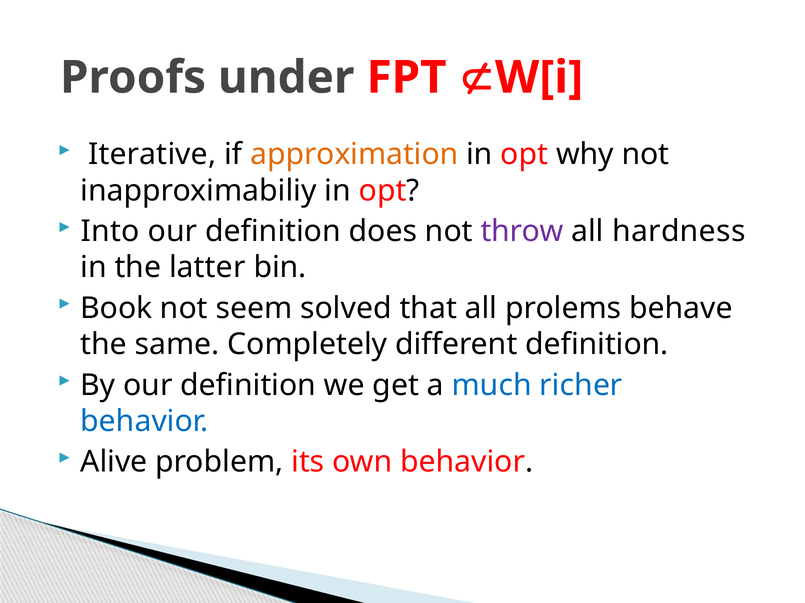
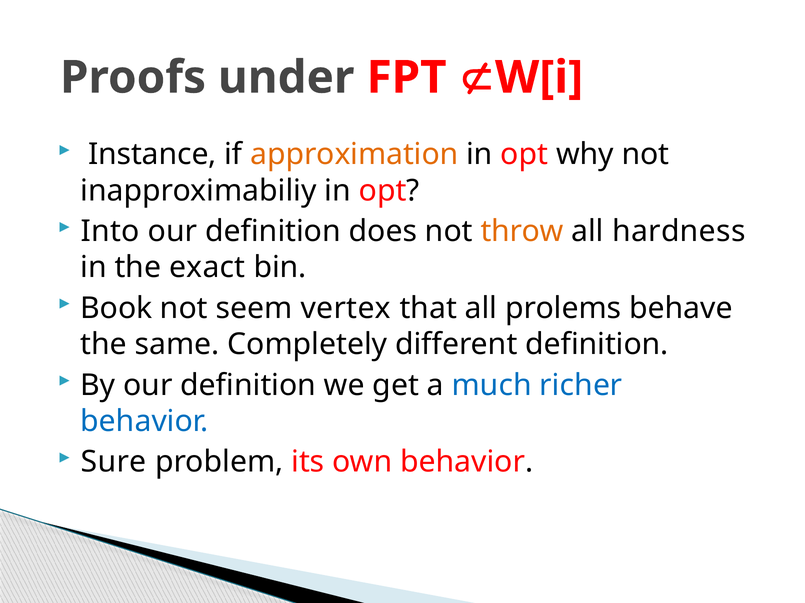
Iterative: Iterative -> Instance
throw colour: purple -> orange
latter: latter -> exact
solved: solved -> vertex
Alive: Alive -> Sure
